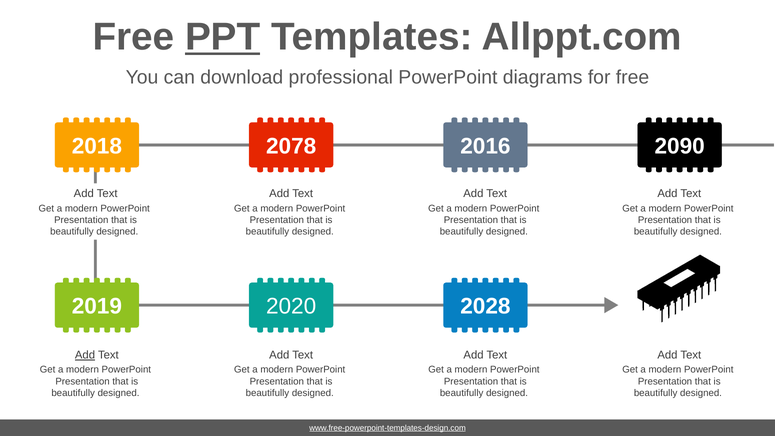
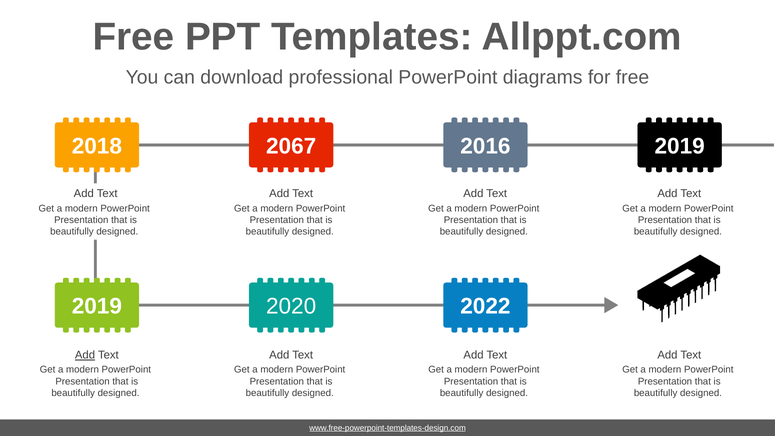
PPT underline: present -> none
2078: 2078 -> 2067
2016 2090: 2090 -> 2019
2028: 2028 -> 2022
